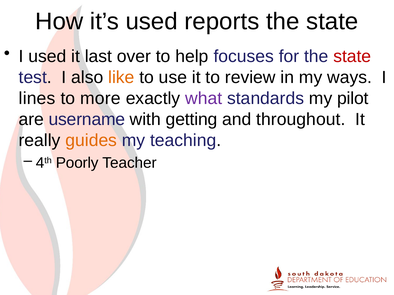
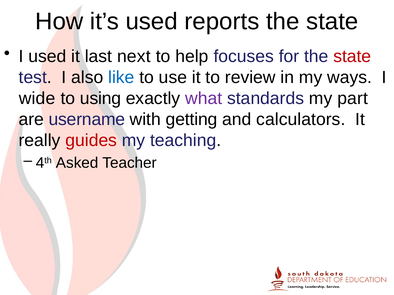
over: over -> next
like colour: orange -> blue
lines: lines -> wide
more: more -> using
pilot: pilot -> part
throughout: throughout -> calculators
guides colour: orange -> red
Poorly: Poorly -> Asked
